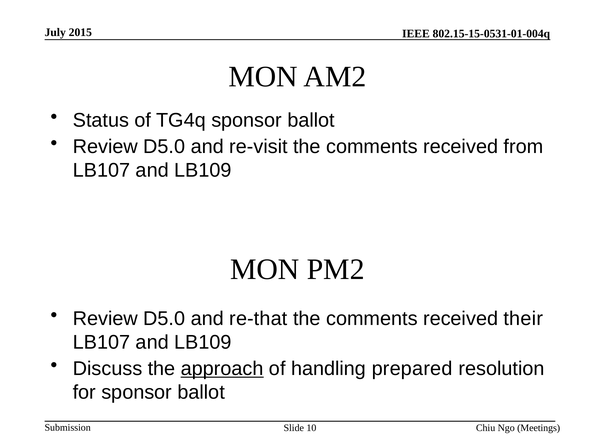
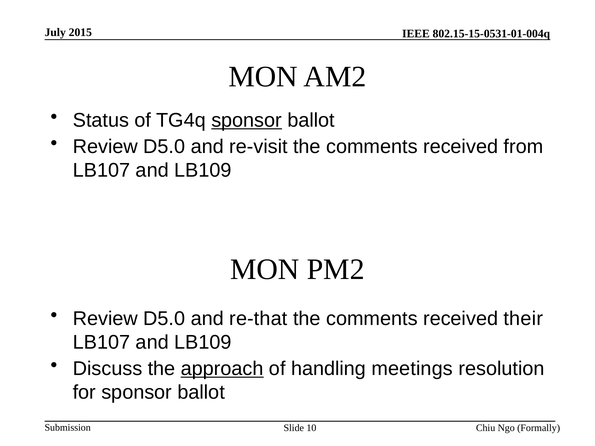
sponsor at (247, 120) underline: none -> present
prepared: prepared -> meetings
Meetings: Meetings -> Formally
